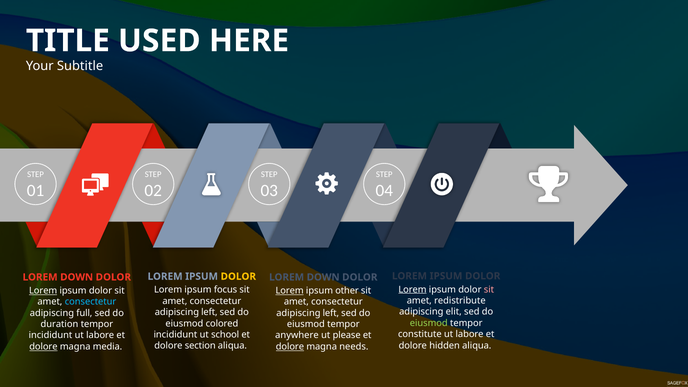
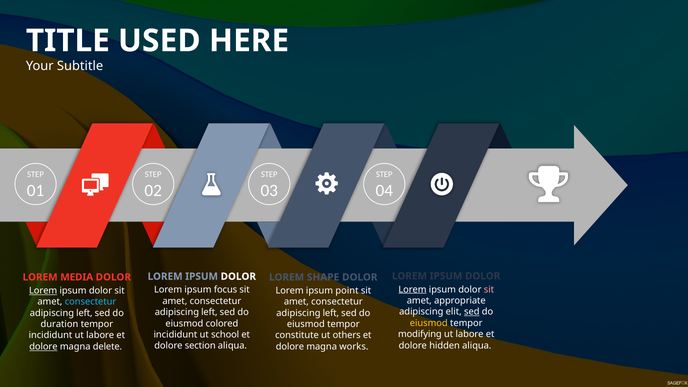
DOLOR at (238, 276) colour: yellow -> white
DOWN at (77, 277): DOWN -> MEDIA
DOWN at (323, 277): DOWN -> SHAPE
Lorem at (290, 291) underline: present -> none
other: other -> point
redistribute: redistribute -> appropriate
sed at (472, 312) underline: none -> present
full at (84, 313): full -> left
eiusmod at (429, 323) colour: light green -> yellow
constitute: constitute -> modifying
anywhere: anywhere -> constitute
please: please -> others
media: media -> delete
dolore at (290, 347) underline: present -> none
needs: needs -> works
